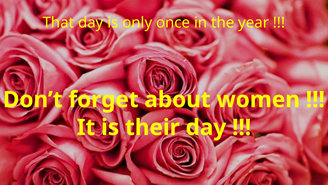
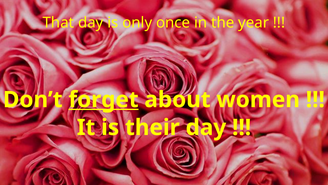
forget underline: none -> present
